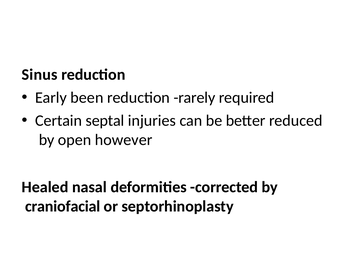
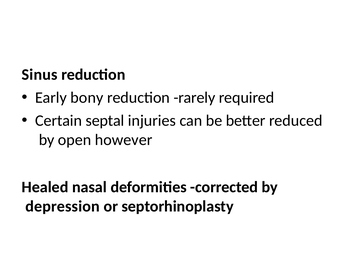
been: been -> bony
craniofacial: craniofacial -> depression
